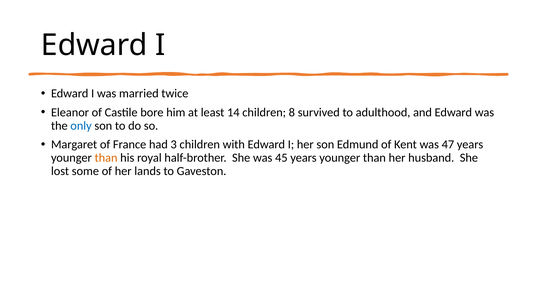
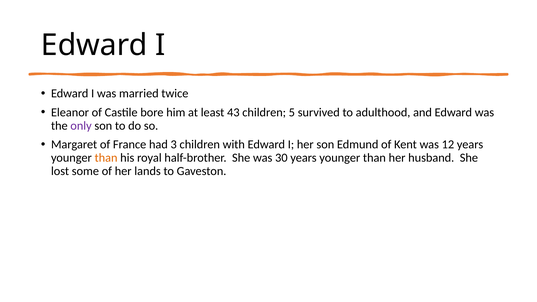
14: 14 -> 43
8: 8 -> 5
only colour: blue -> purple
47: 47 -> 12
45: 45 -> 30
